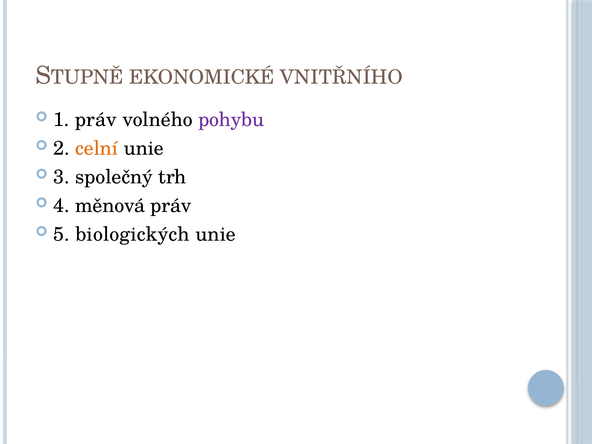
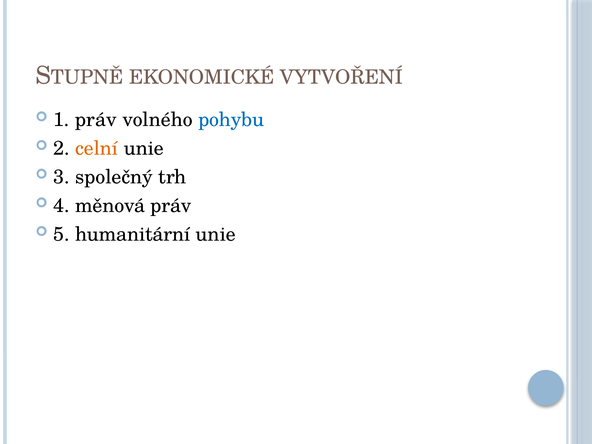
VNITŘNÍHO: VNITŘNÍHO -> VYTVOŘENÍ
pohybu colour: purple -> blue
biologických: biologických -> humanitární
